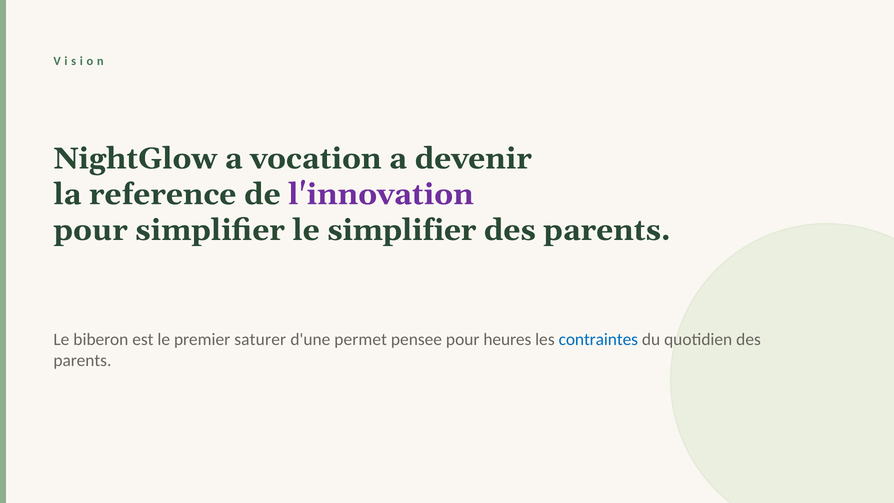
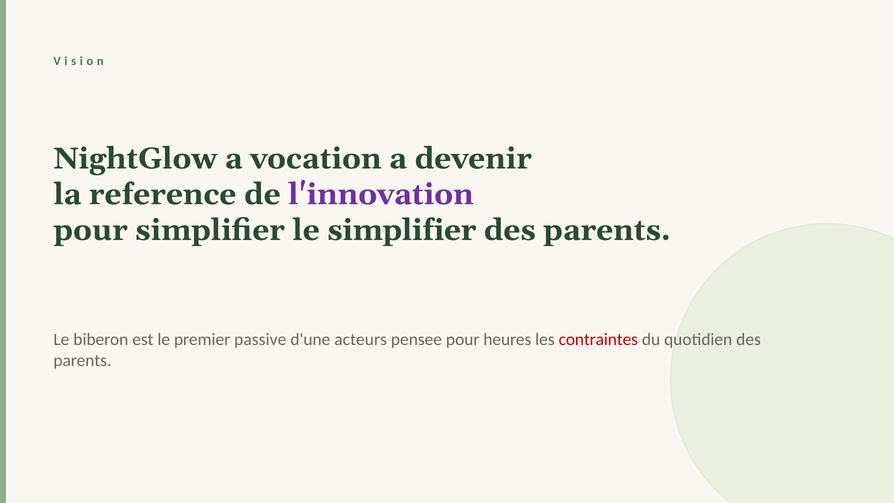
saturer: saturer -> passive
permet: permet -> acteurs
contraintes colour: blue -> red
